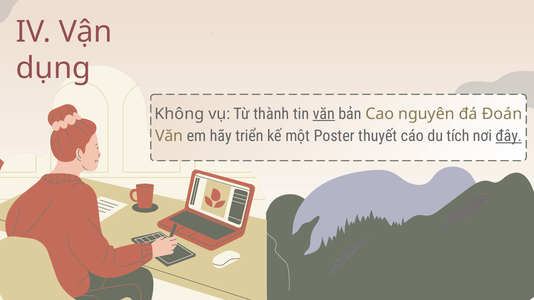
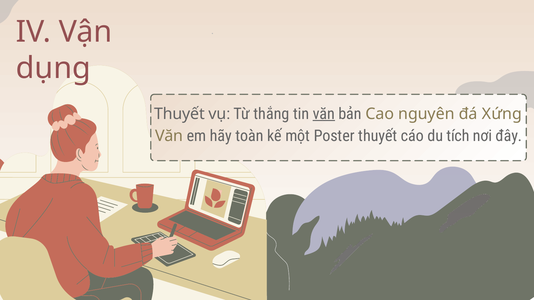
Không at (179, 114): Không -> Thuyết
thành: thành -> thắng
Đoán: Đoán -> Xứng
triển: triển -> toàn
đây underline: present -> none
